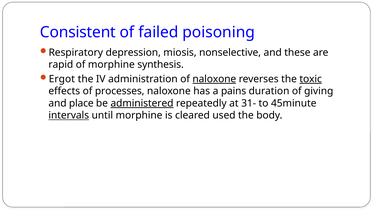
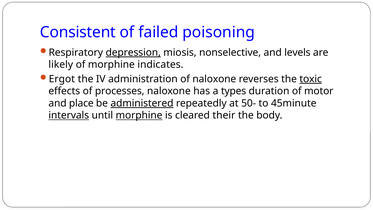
depression underline: none -> present
these: these -> levels
rapid: rapid -> likely
synthesis: synthesis -> indicates
naloxone at (214, 79) underline: present -> none
pains: pains -> types
giving: giving -> motor
31-: 31- -> 50-
morphine at (139, 115) underline: none -> present
used: used -> their
